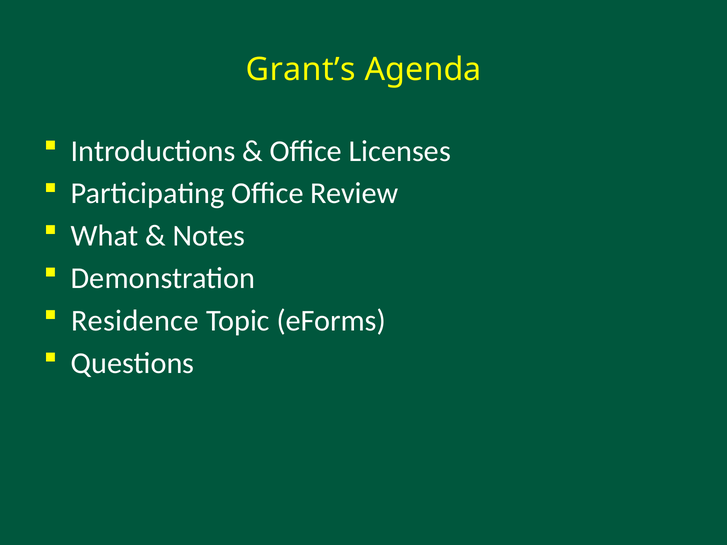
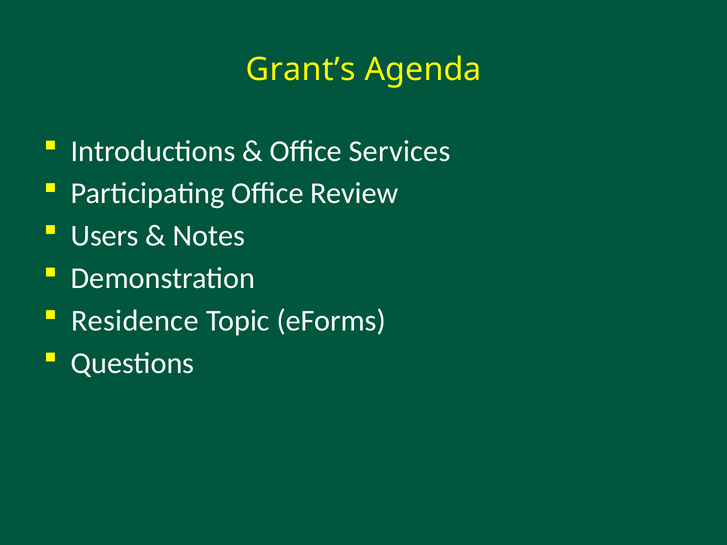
Licenses: Licenses -> Services
What: What -> Users
